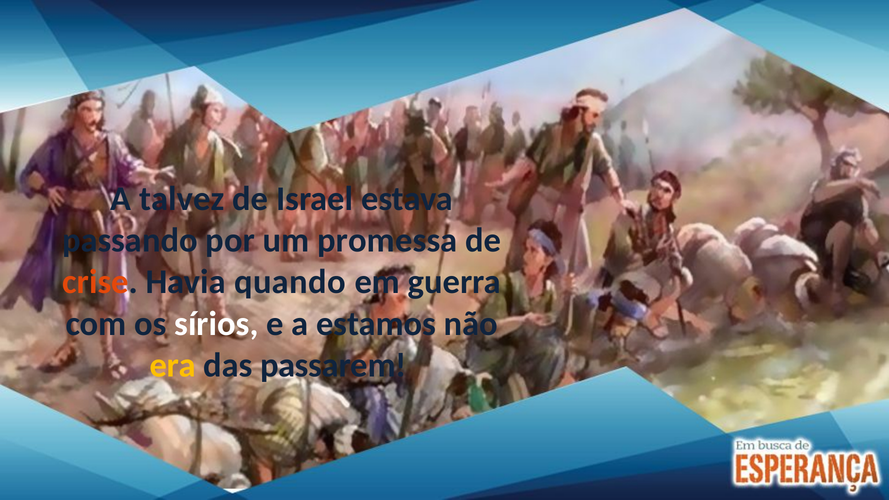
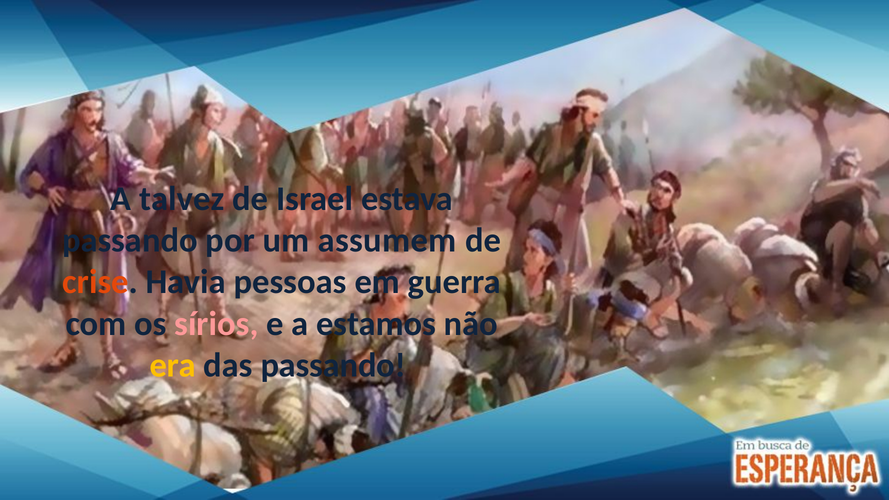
promessa: promessa -> assumem
quando: quando -> pessoas
sírios colour: white -> pink
das passarem: passarem -> passando
